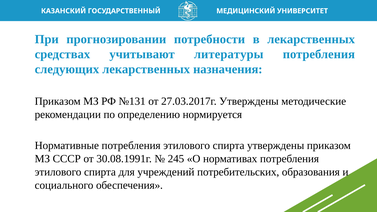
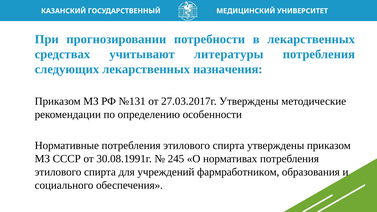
нормируется: нормируется -> особенности
потребительских: потребительских -> фармработником
